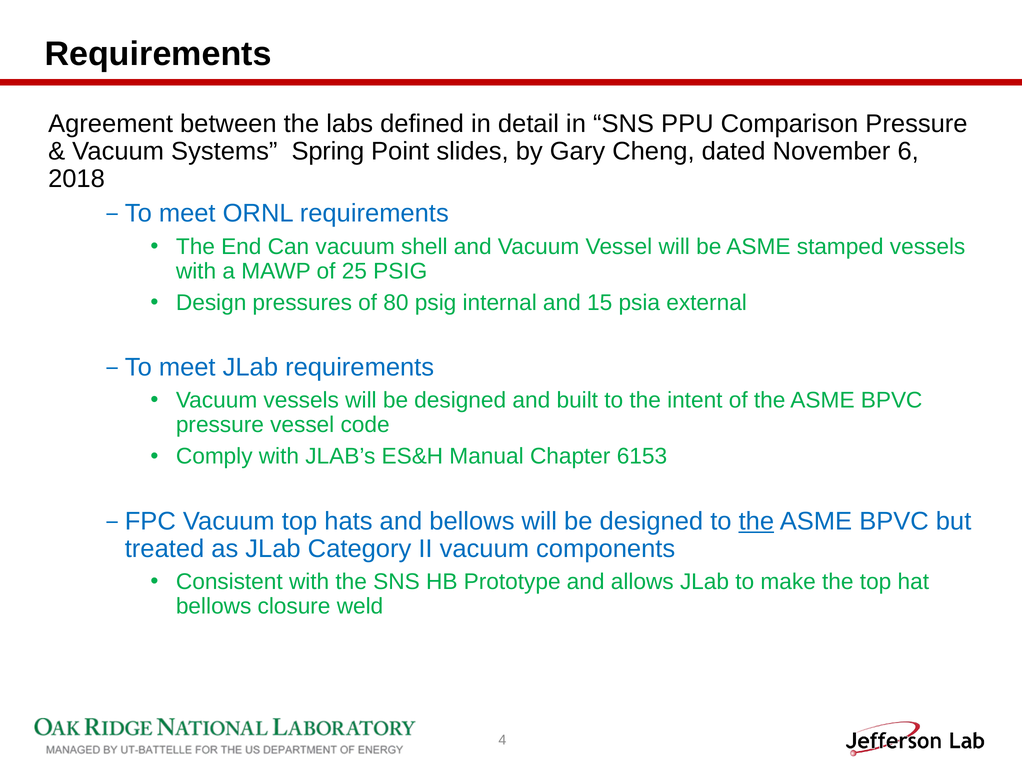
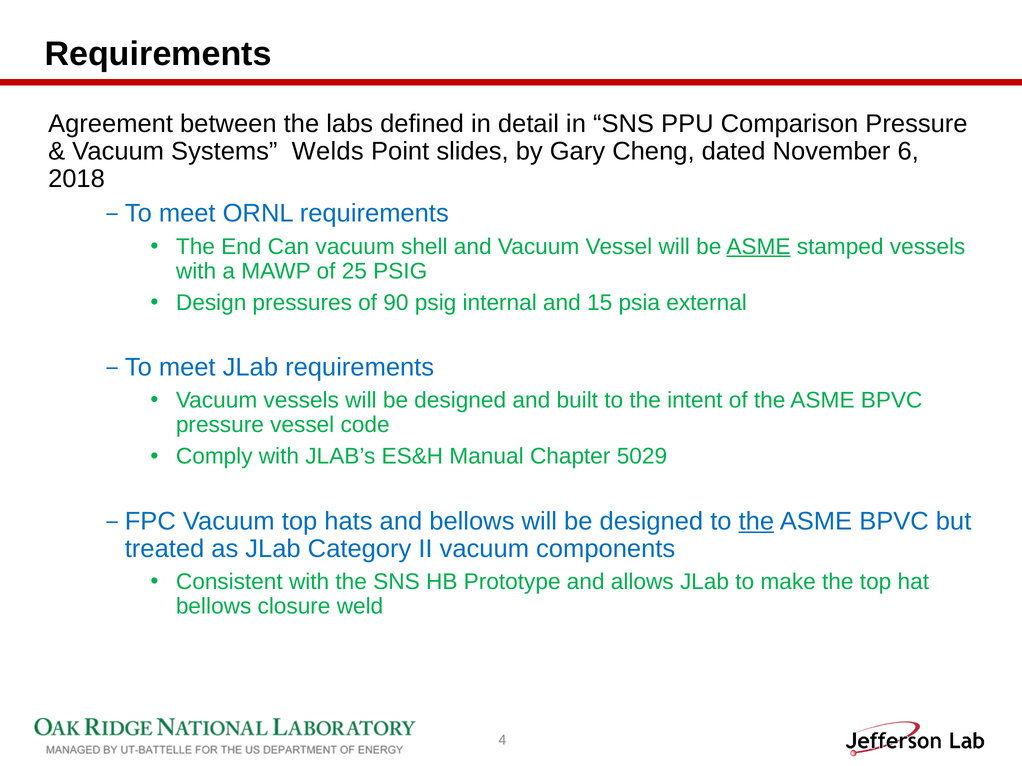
Spring: Spring -> Welds
ASME at (758, 247) underline: none -> present
80: 80 -> 90
6153: 6153 -> 5029
